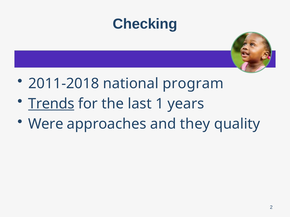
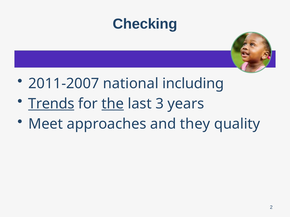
2011-2018: 2011-2018 -> 2011-2007
program: program -> including
the underline: none -> present
1: 1 -> 3
Were: Were -> Meet
